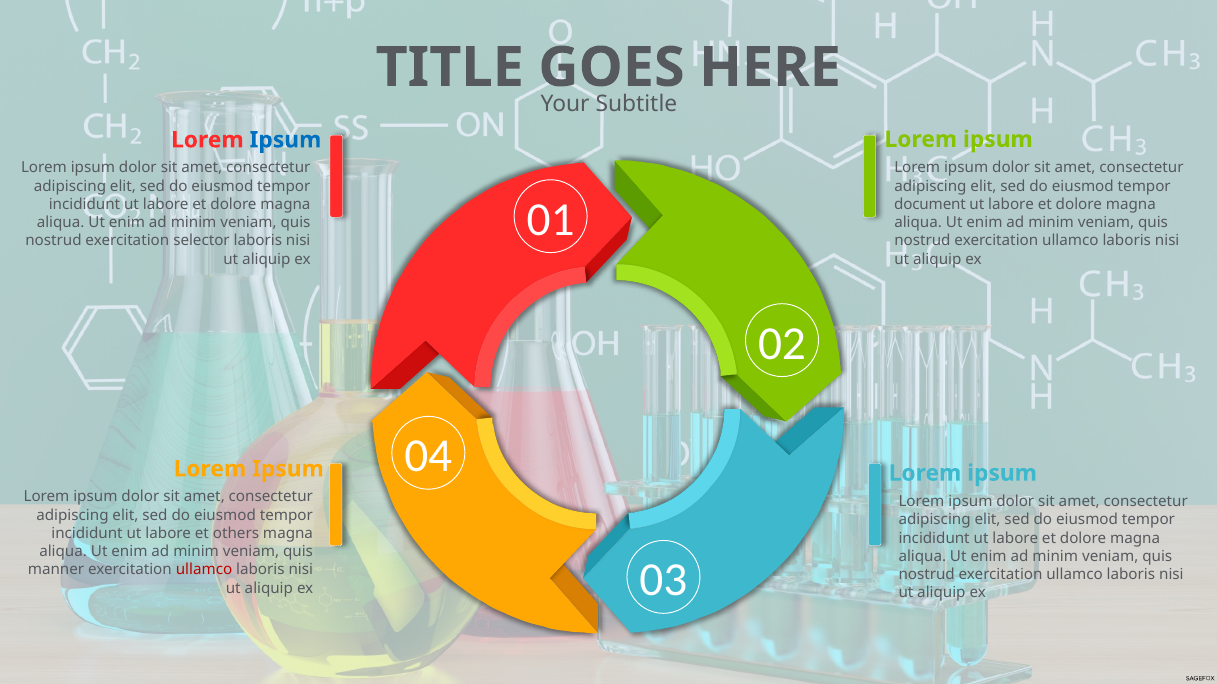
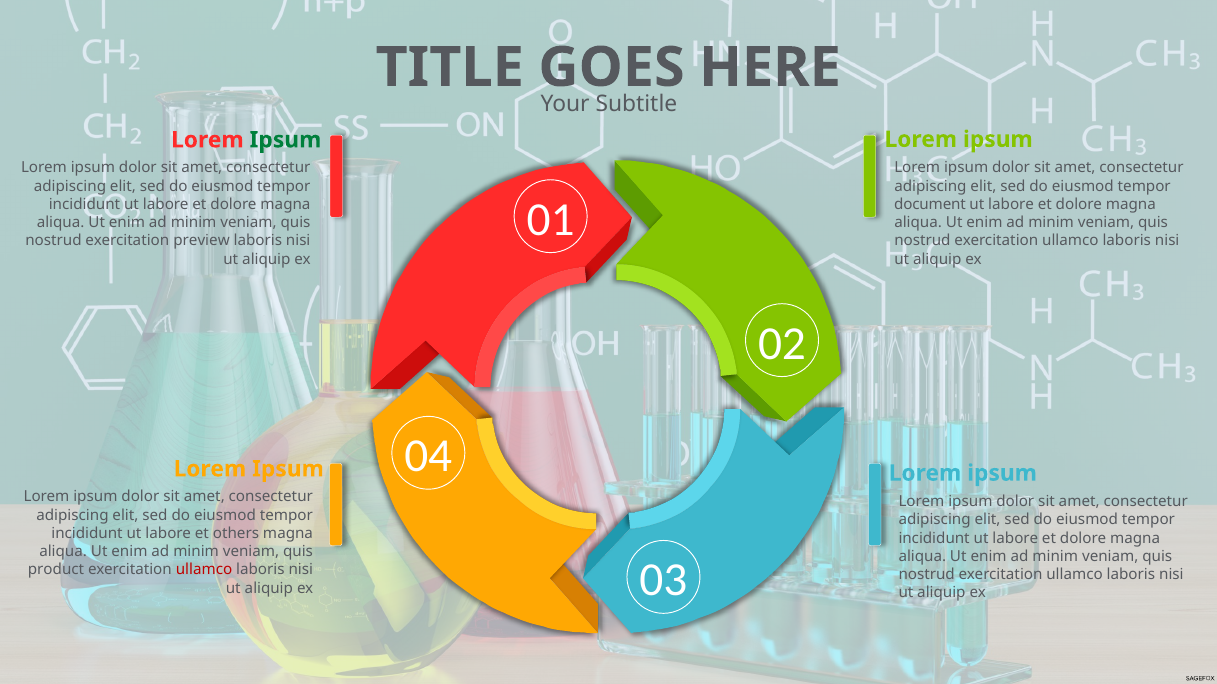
Ipsum at (285, 140) colour: blue -> green
selector: selector -> preview
manner: manner -> product
